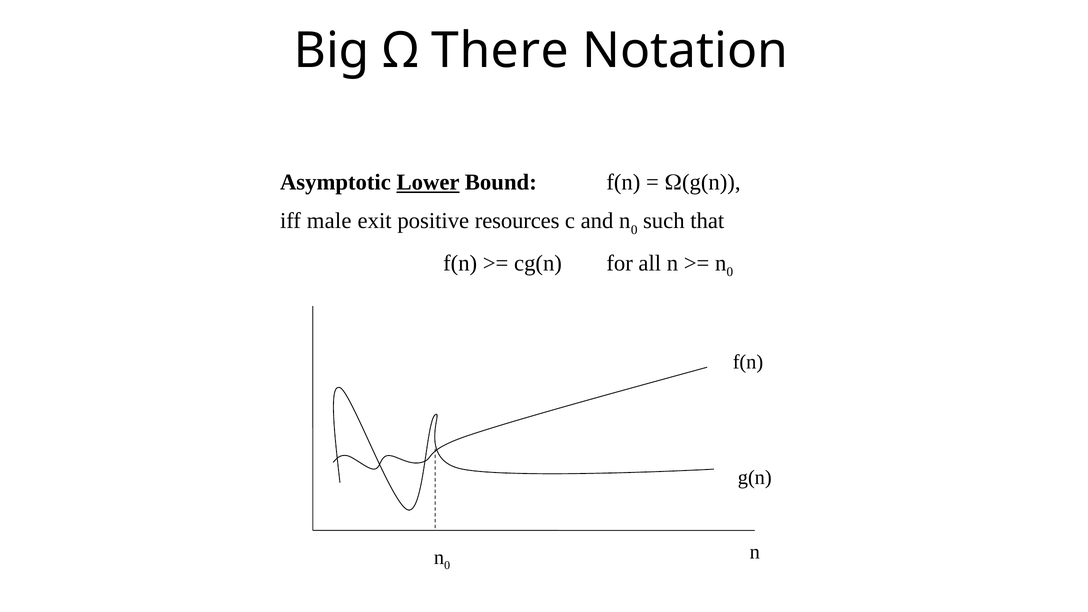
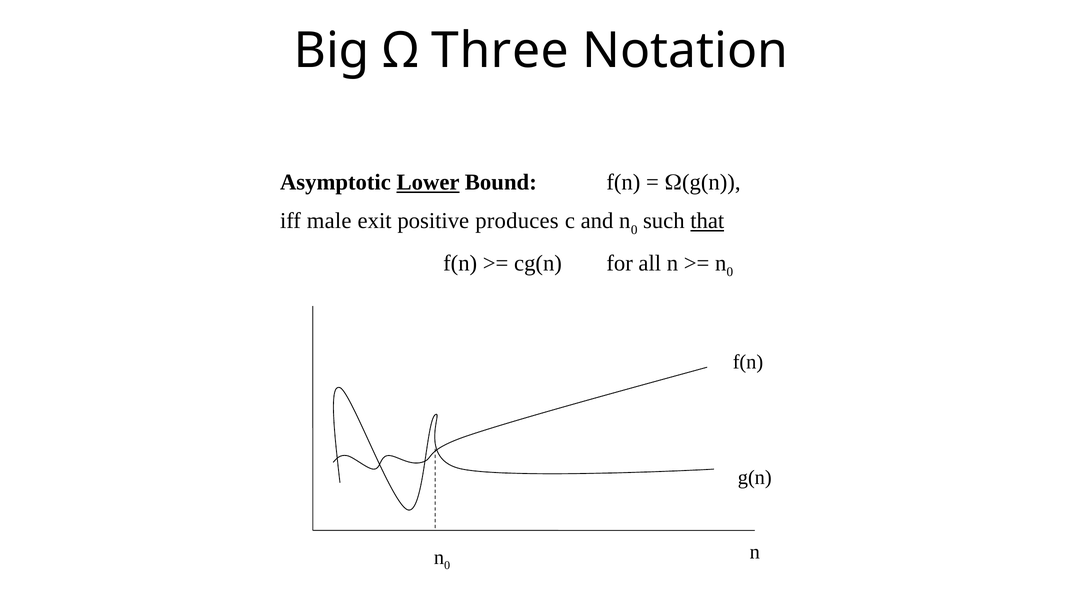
There: There -> Three
resources: resources -> produces
that underline: none -> present
